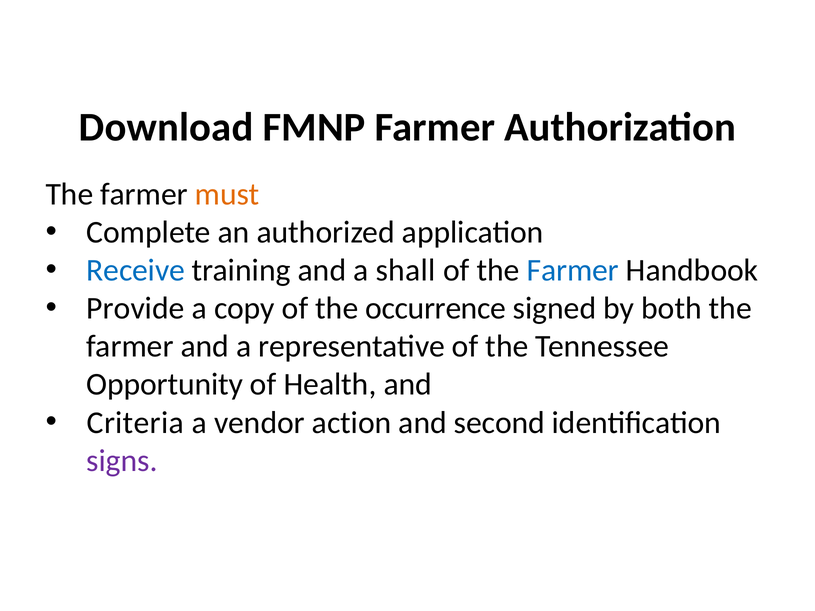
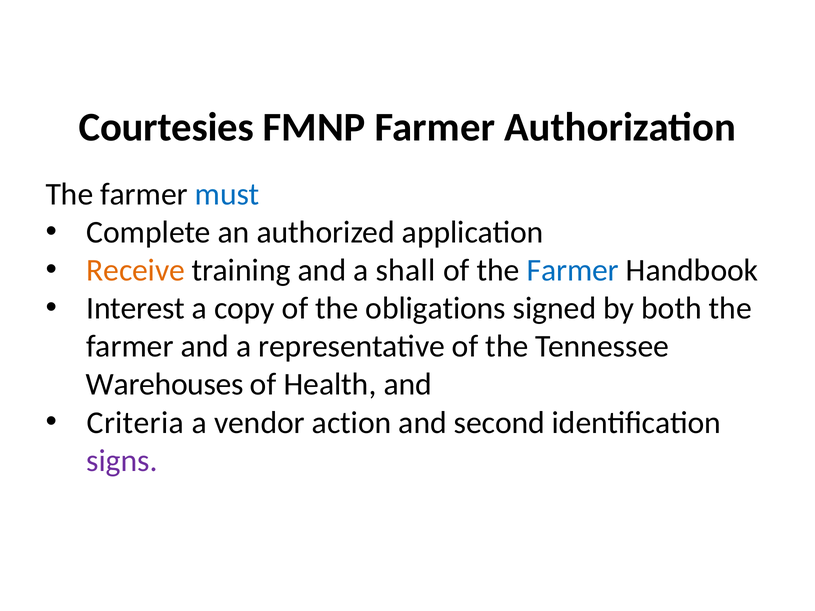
Download: Download -> Courtesies
must colour: orange -> blue
Receive colour: blue -> orange
Provide: Provide -> Interest
occurrence: occurrence -> obligations
Opportunity: Opportunity -> Warehouses
